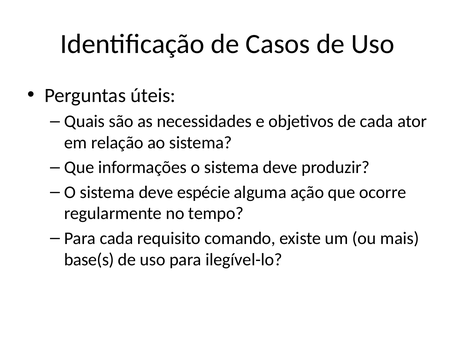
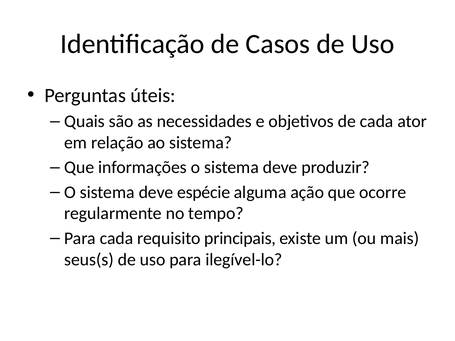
comando: comando -> principais
base(s: base(s -> seus(s
